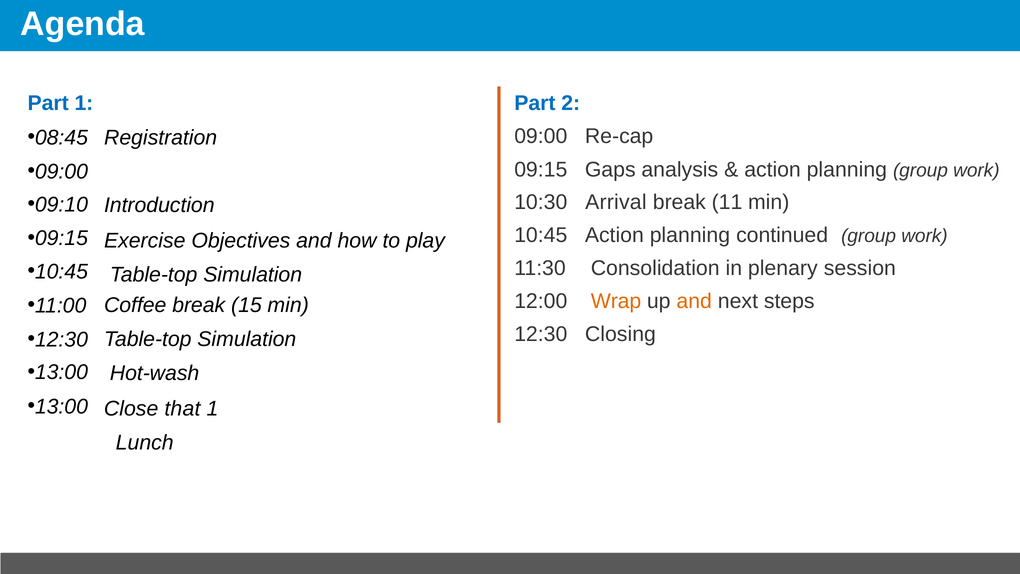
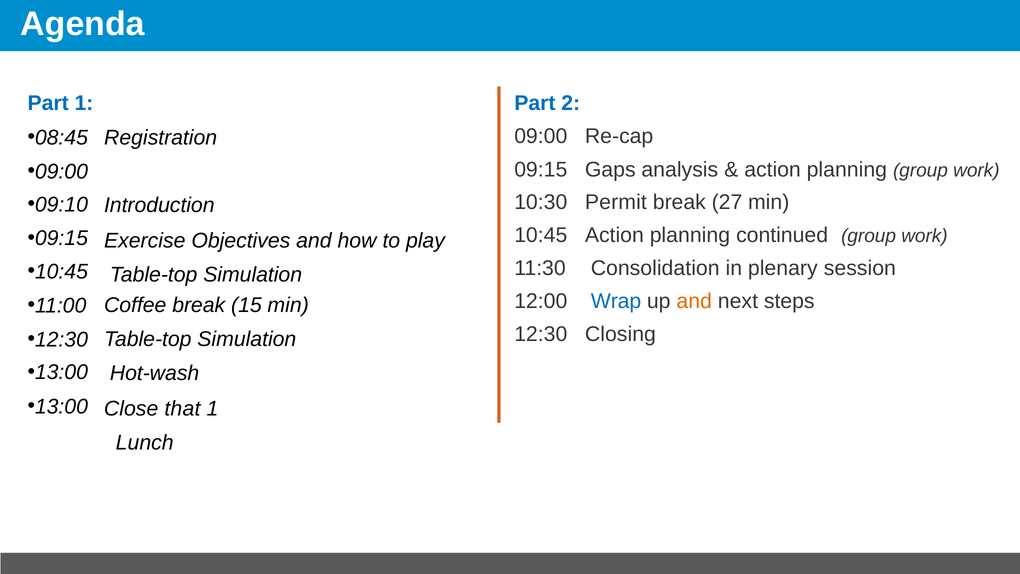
Arrival: Arrival -> Permit
11: 11 -> 27
Wrap colour: orange -> blue
